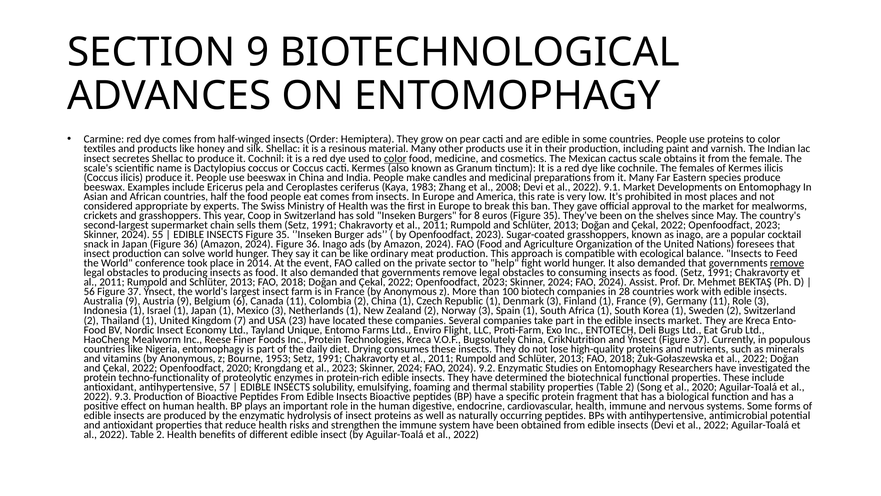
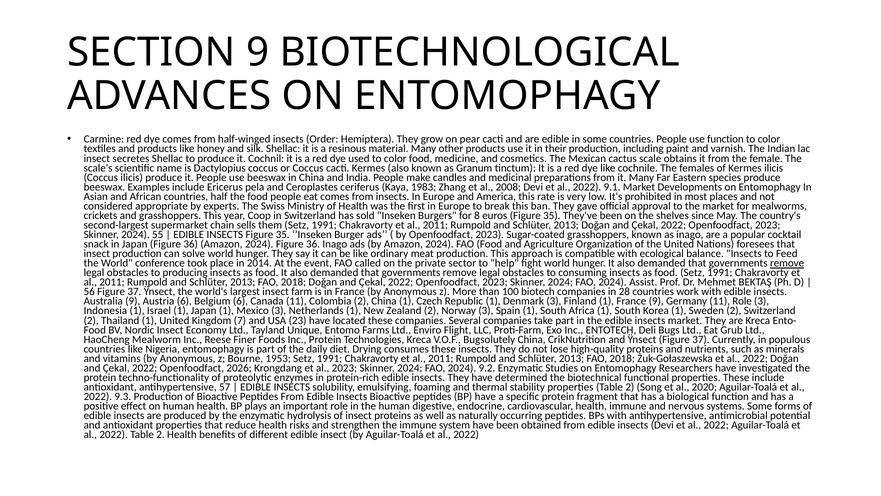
use proteins: proteins -> function
color at (395, 158) underline: present -> none
Austria 9: 9 -> 6
Openfoodfact 2020: 2020 -> 2026
